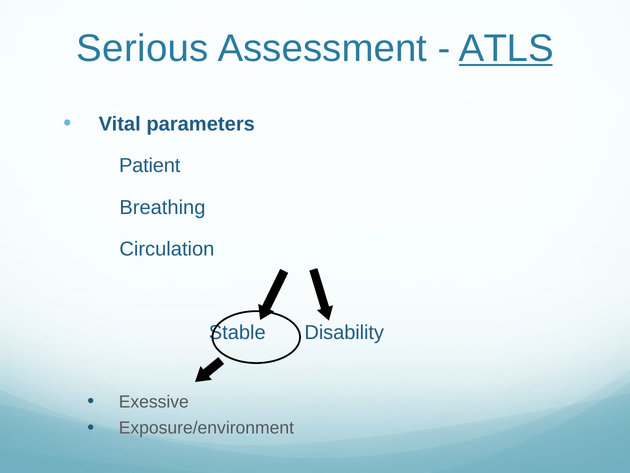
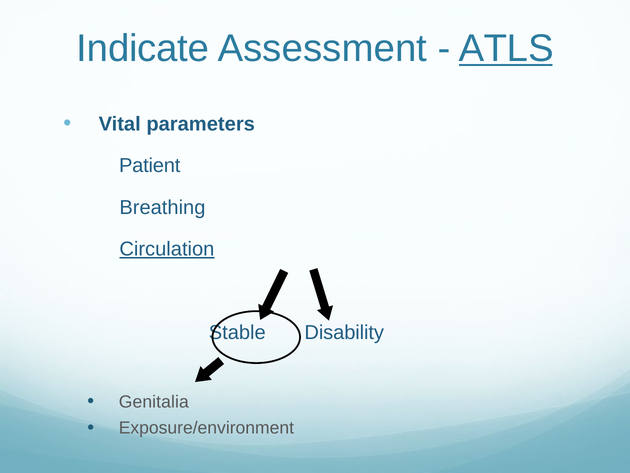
Serious: Serious -> Indicate
Circulation underline: none -> present
Exessive: Exessive -> Genitalia
